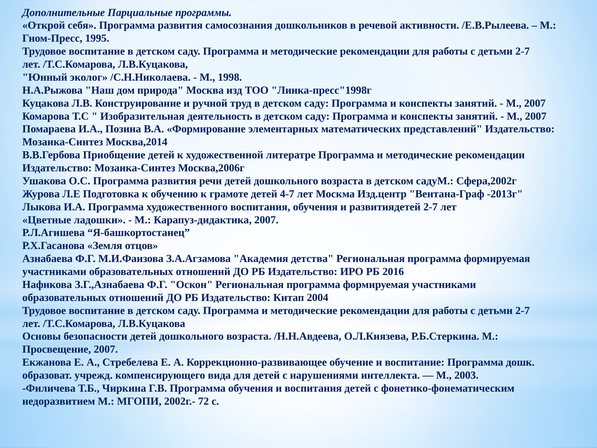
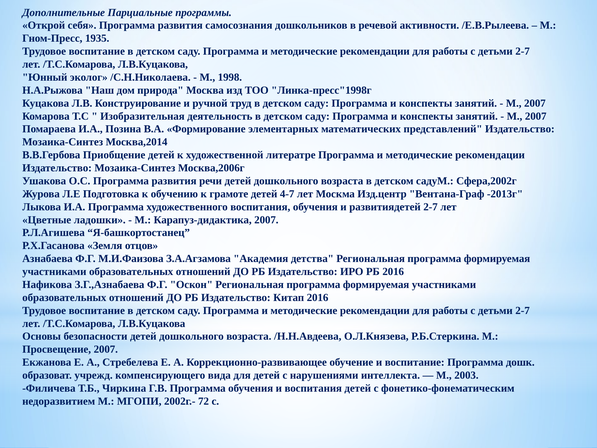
1995: 1995 -> 1935
Китап 2004: 2004 -> 2016
